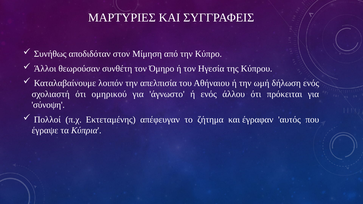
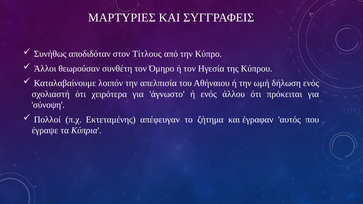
Μίμηση: Μίμηση -> Τίτλους
ομηρικού: ομηρικού -> χειρότερα
